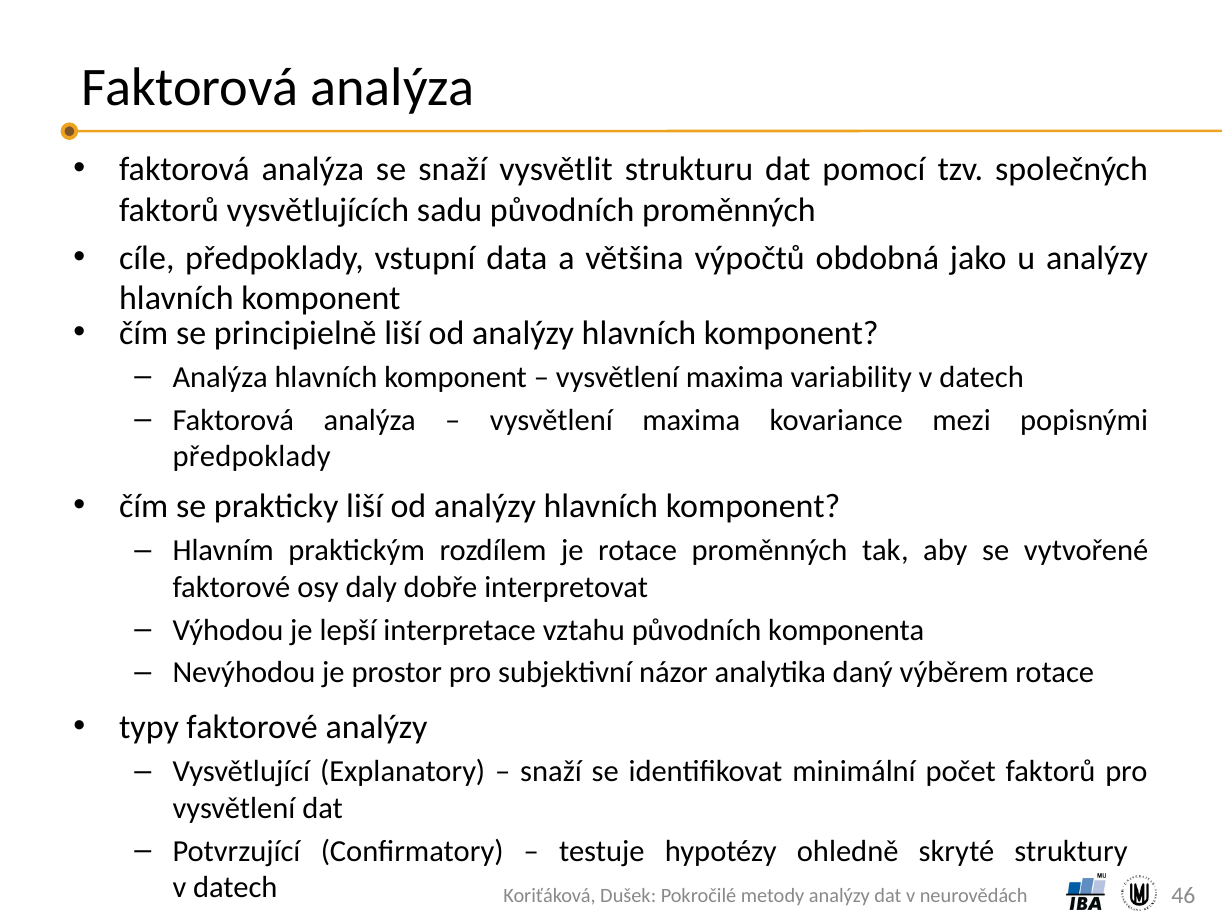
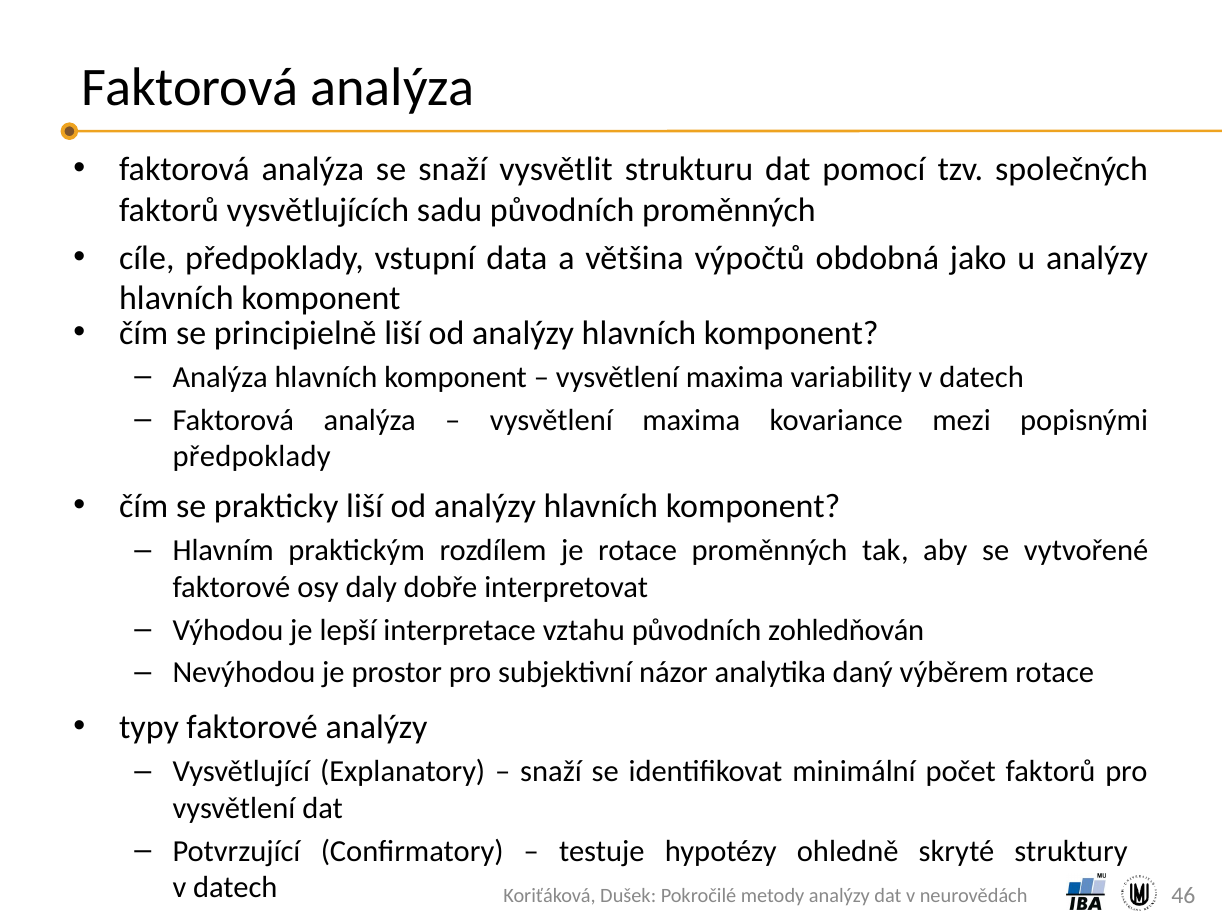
komponenta: komponenta -> zohledňován
